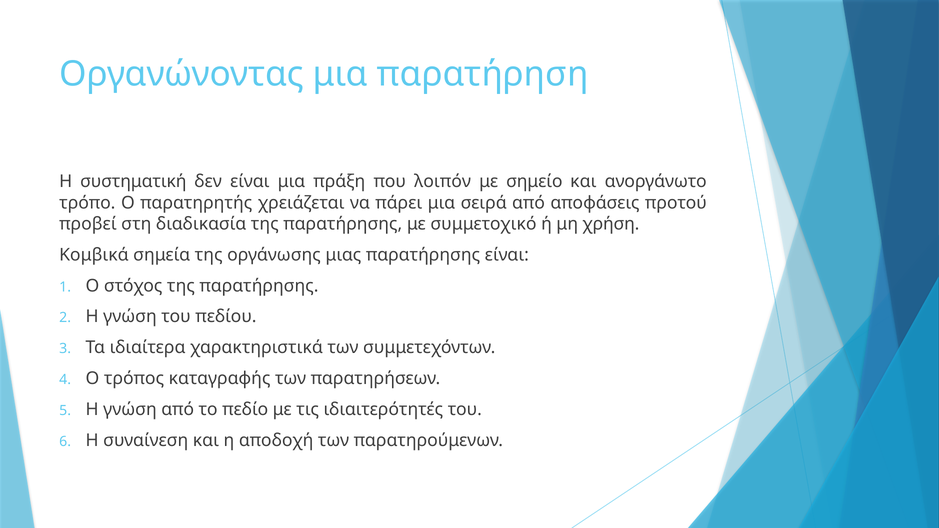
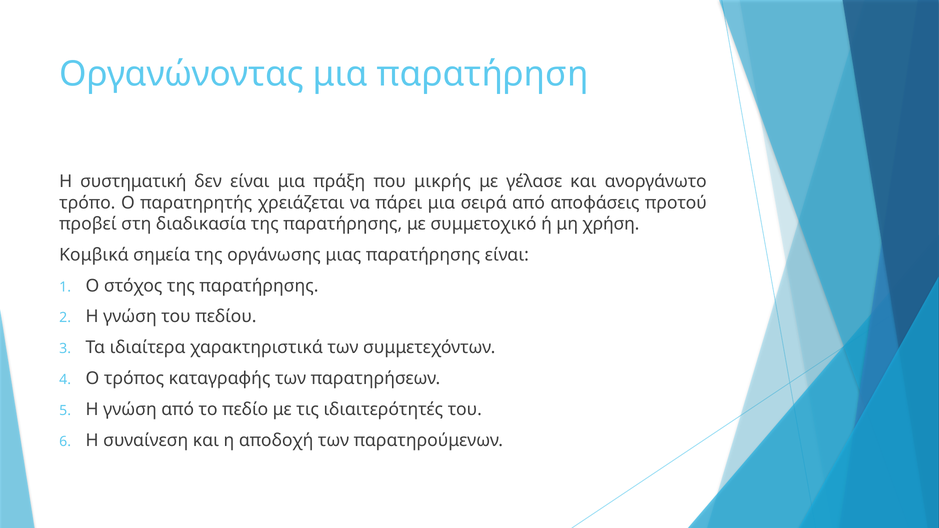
λοιπόν: λοιπόν -> μικρής
σημείο: σημείο -> γέλασε
